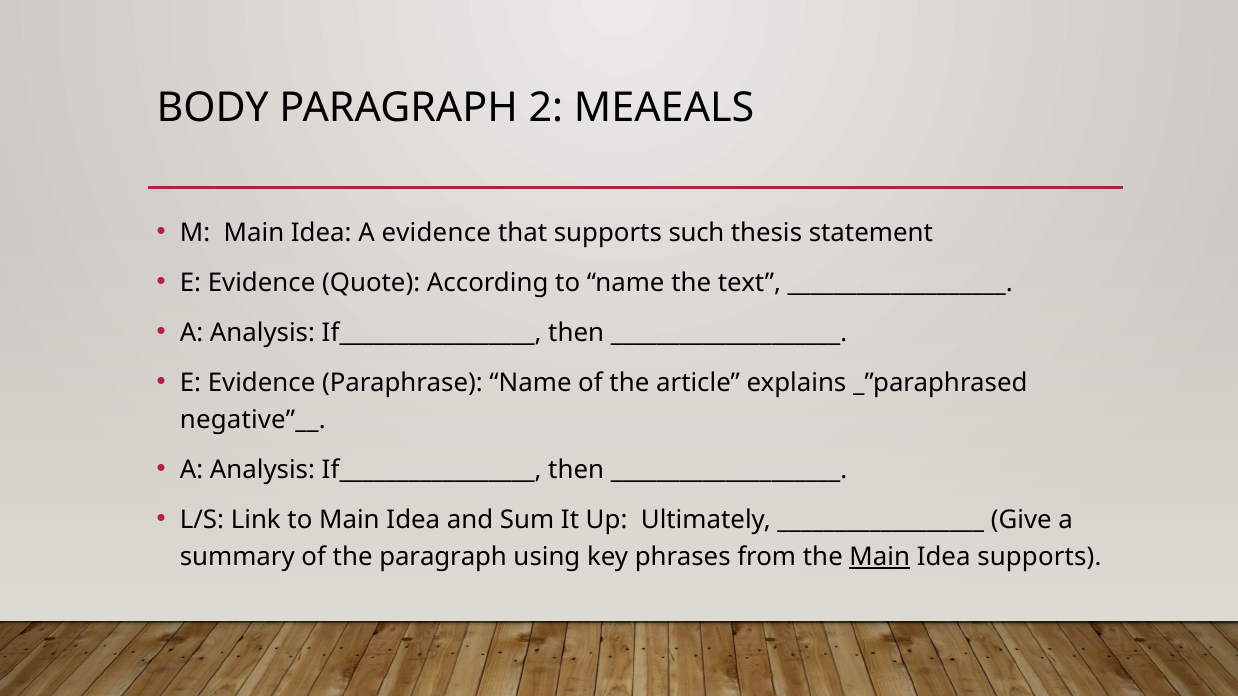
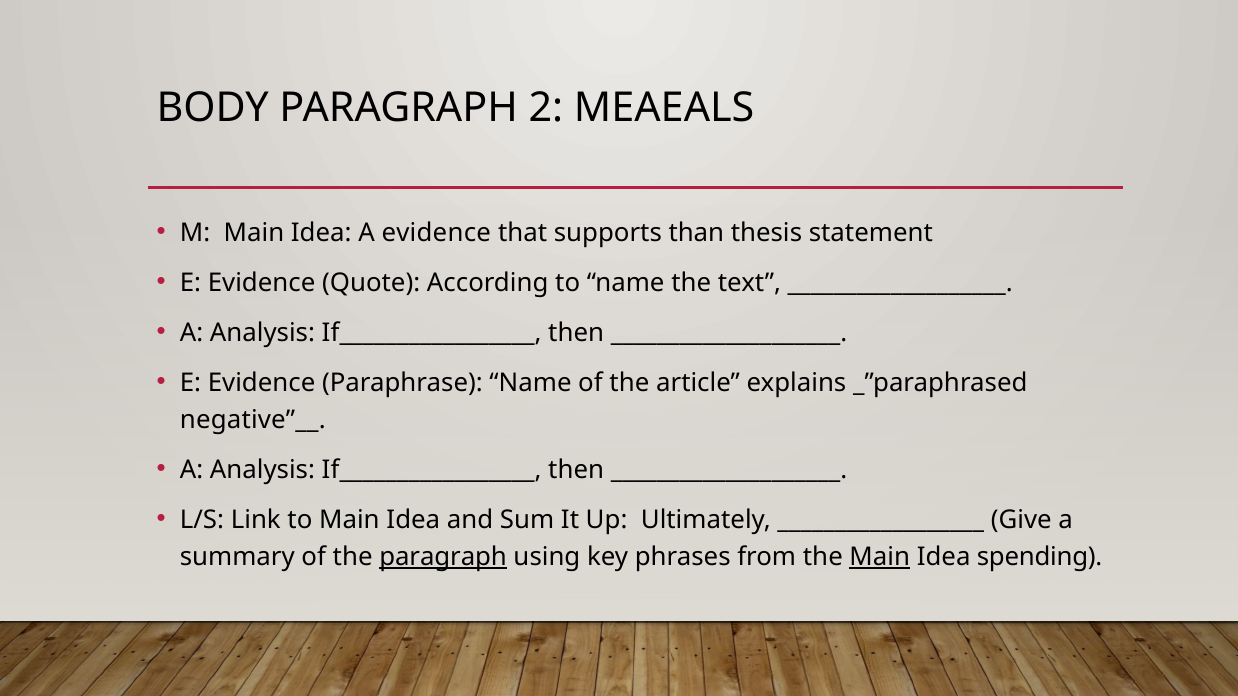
such: such -> than
paragraph at (443, 557) underline: none -> present
Idea supports: supports -> spending
